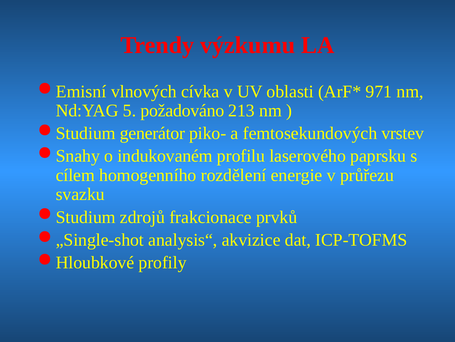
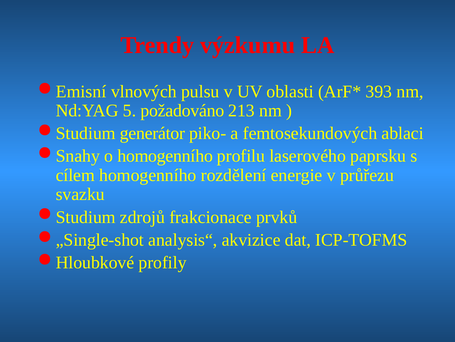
cívka: cívka -> pulsu
971: 971 -> 393
vrstev: vrstev -> ablaci
o indukovaném: indukovaném -> homogenního
